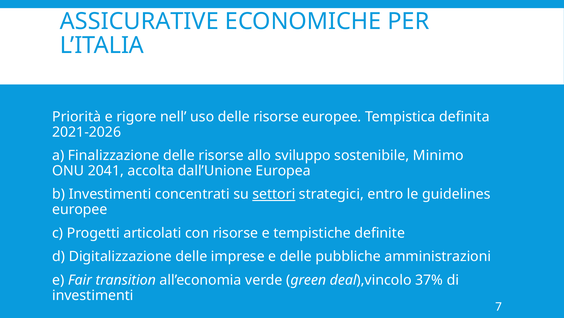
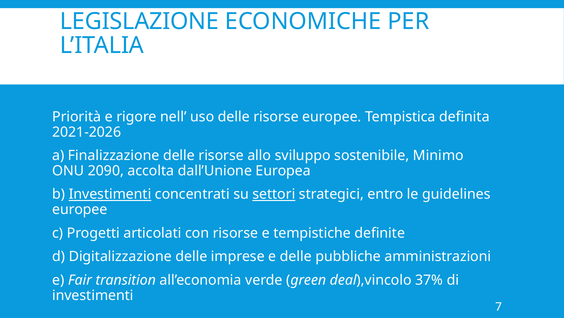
ASSICURATIVE: ASSICURATIVE -> LEGISLAZIONE
2041: 2041 -> 2090
Investimenti at (110, 194) underline: none -> present
